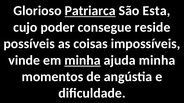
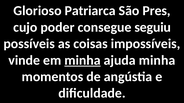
Patriarca underline: present -> none
Esta: Esta -> Pres
reside: reside -> seguiu
